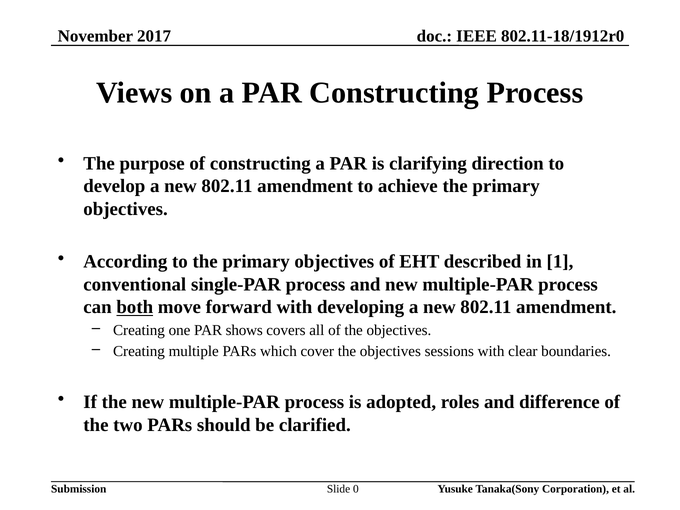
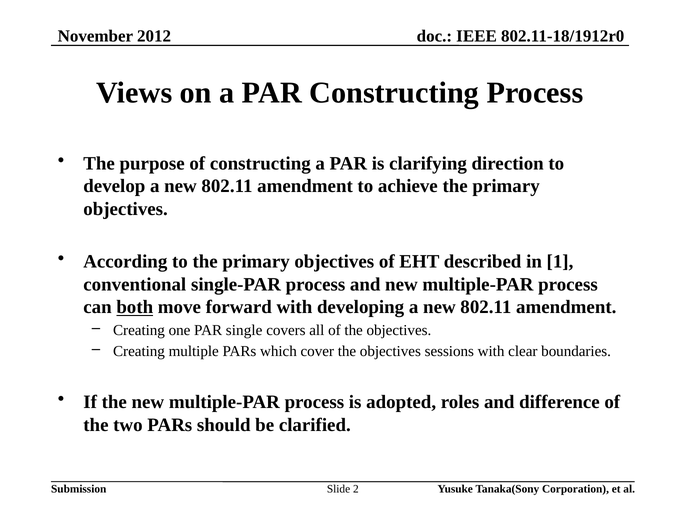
2017: 2017 -> 2012
shows: shows -> single
0: 0 -> 2
